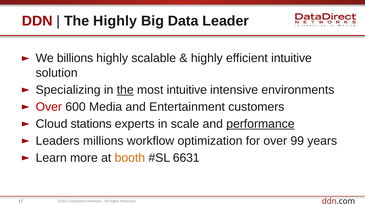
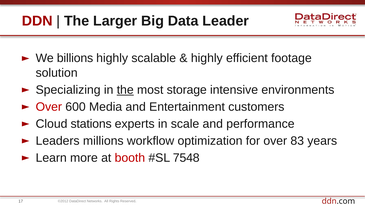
The Highly: Highly -> Larger
efficient intuitive: intuitive -> footage
most intuitive: intuitive -> storage
performance underline: present -> none
99: 99 -> 83
booth colour: orange -> red
6631: 6631 -> 7548
